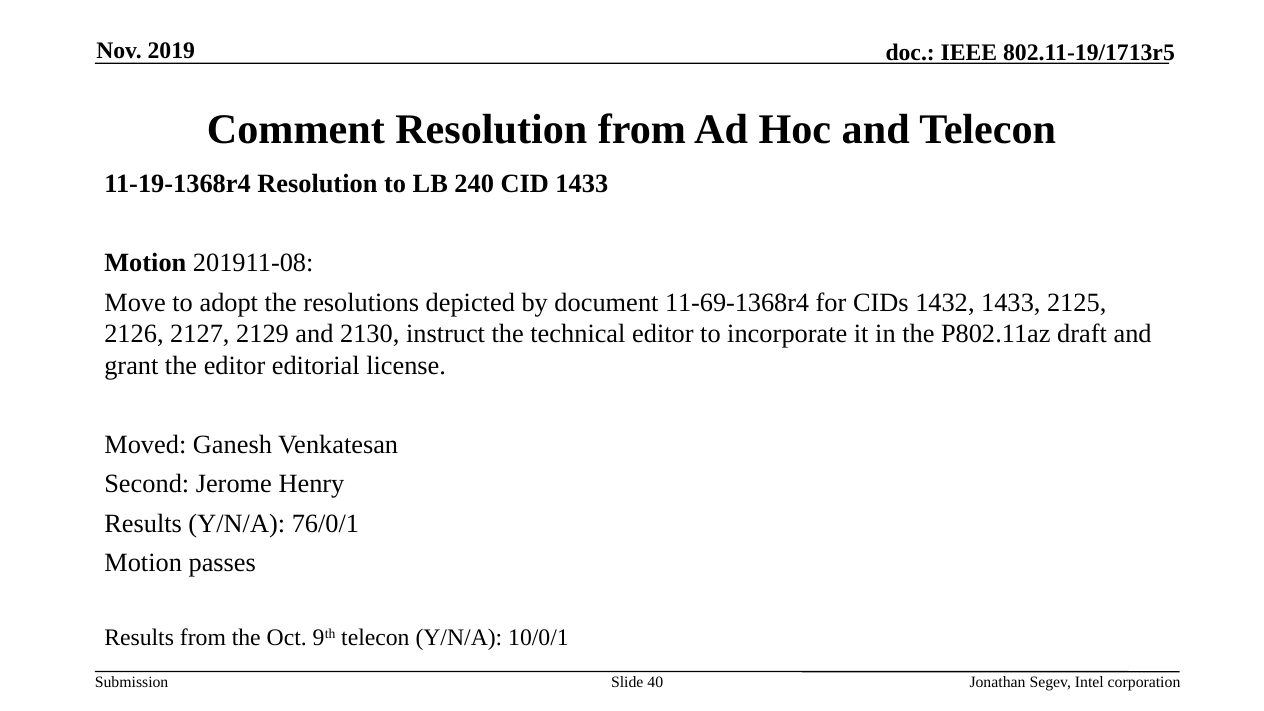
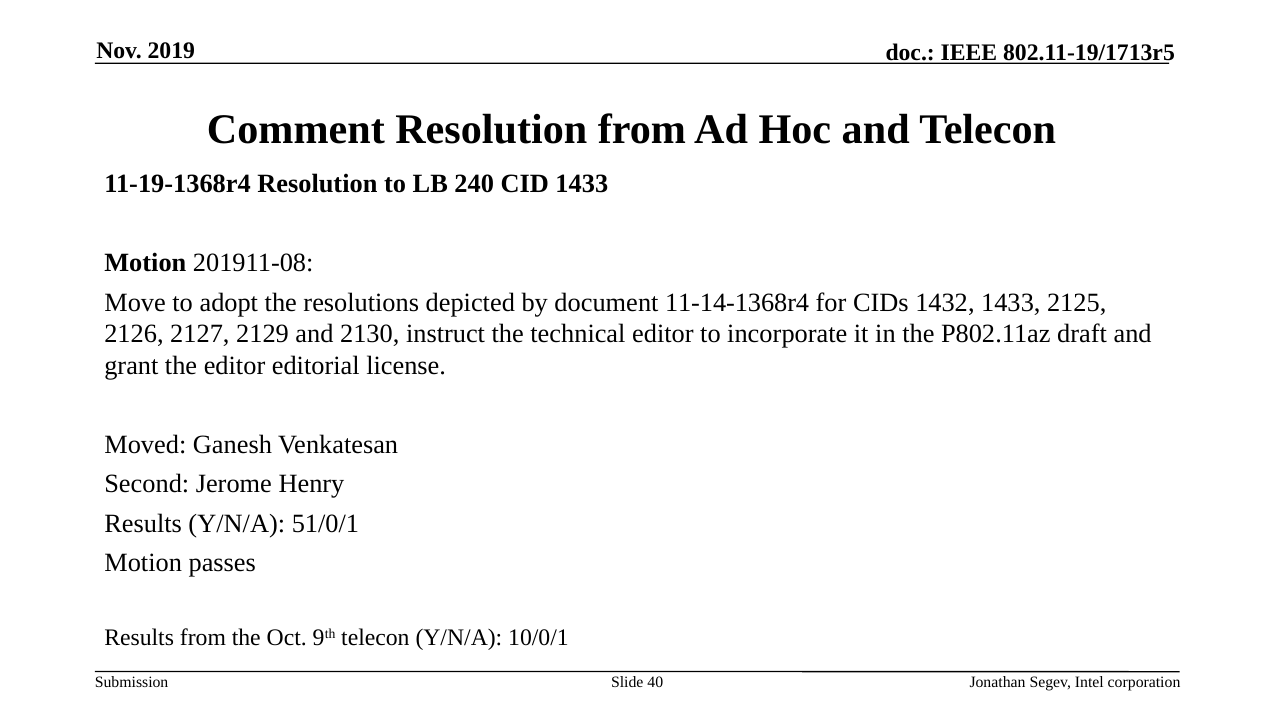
11-69-1368r4: 11-69-1368r4 -> 11-14-1368r4
76/0/1: 76/0/1 -> 51/0/1
